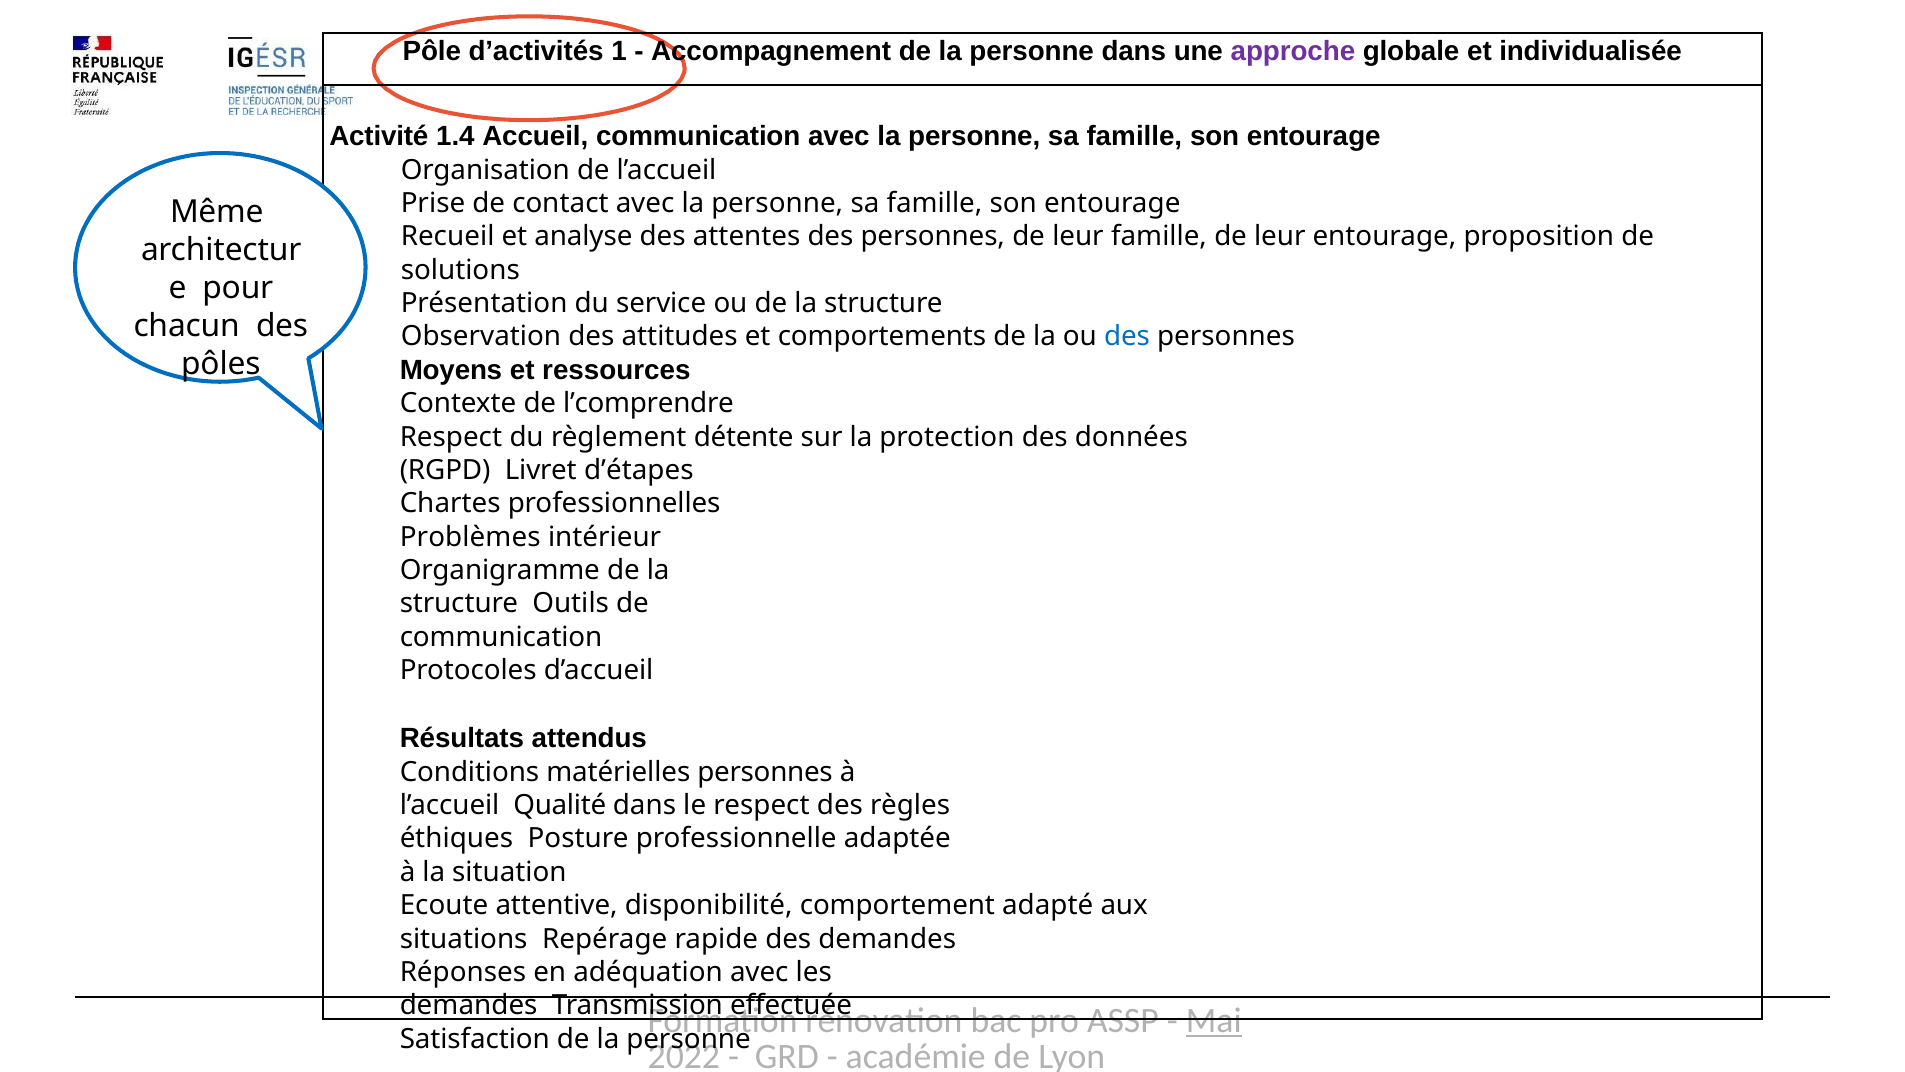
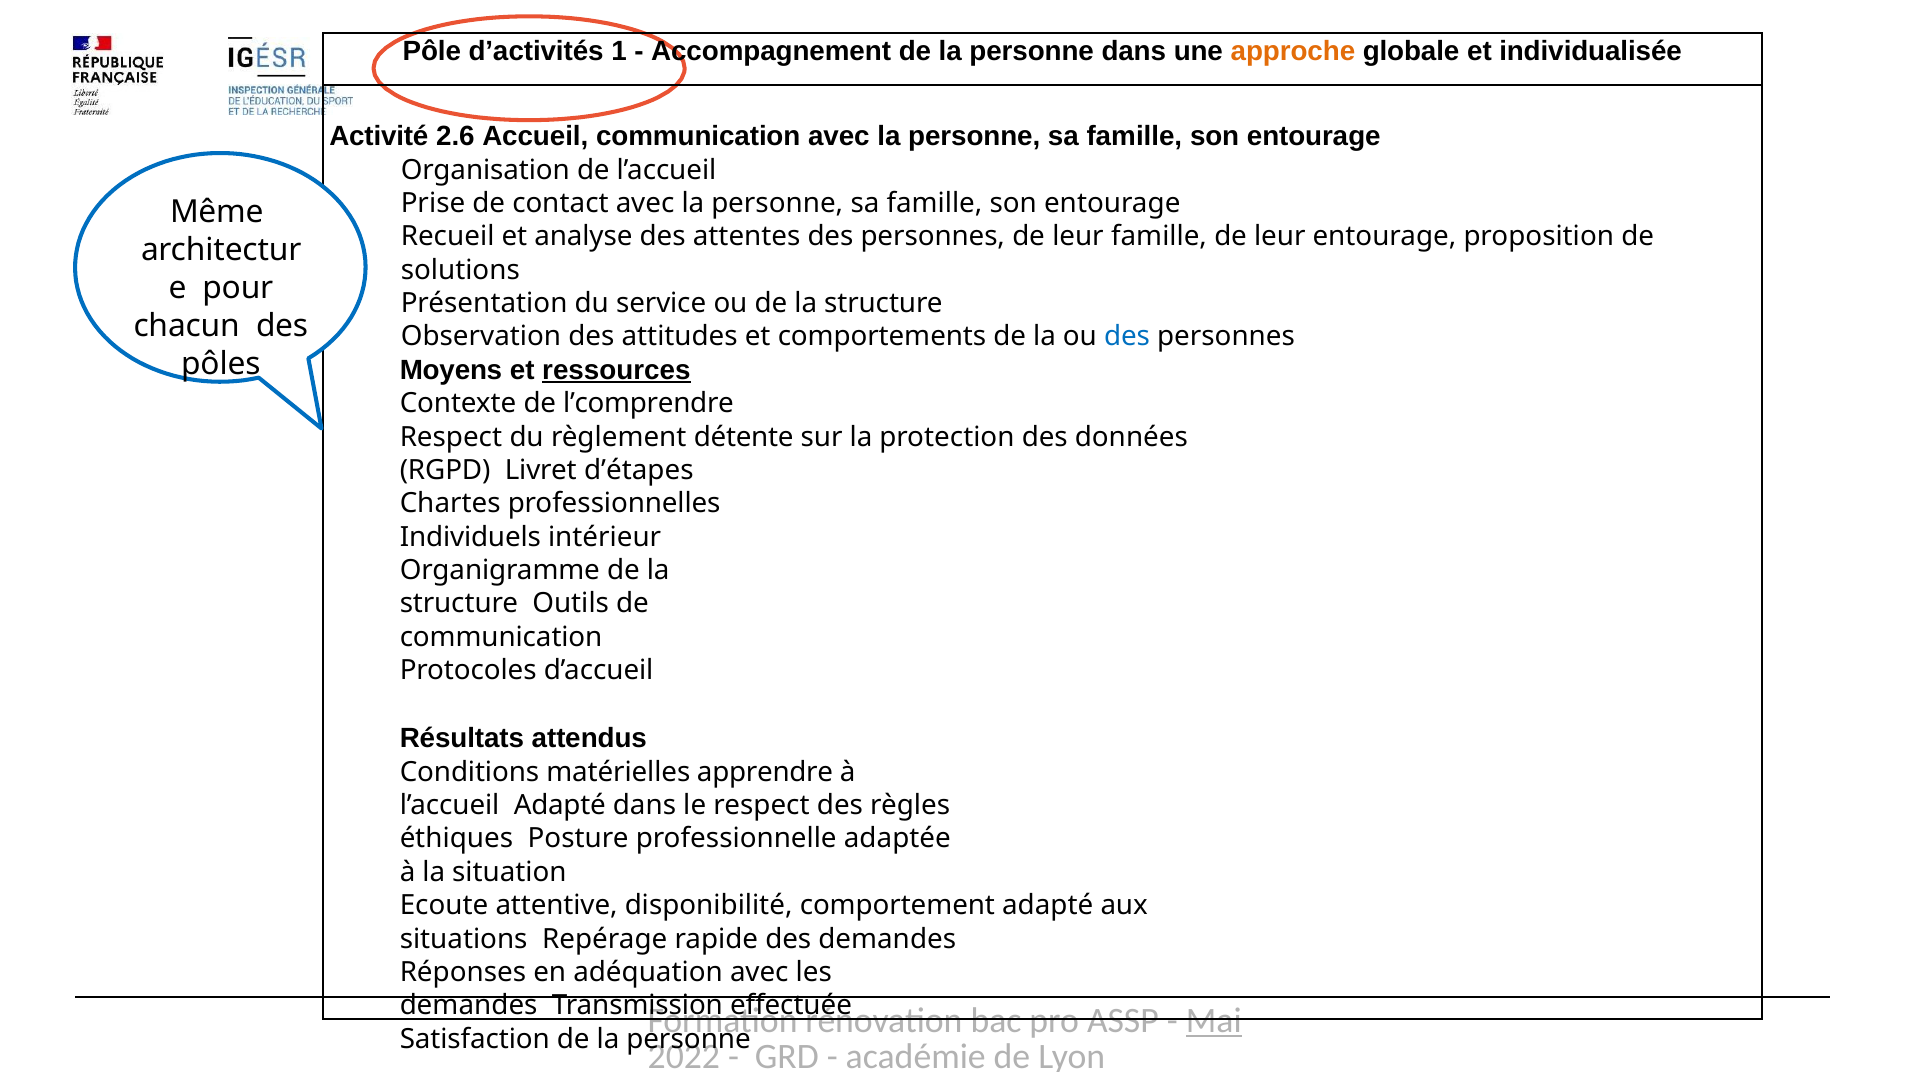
approche colour: purple -> orange
1.4: 1.4 -> 2.6
ressources underline: none -> present
Problèmes: Problèmes -> Individuels
matérielles personnes: personnes -> apprendre
l’accueil Qualité: Qualité -> Adapté
